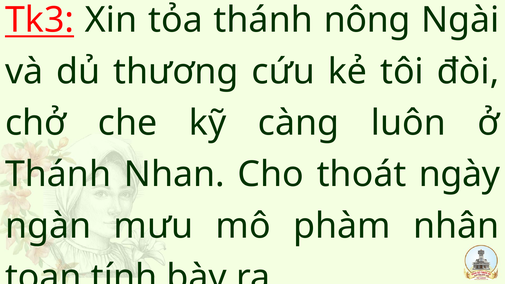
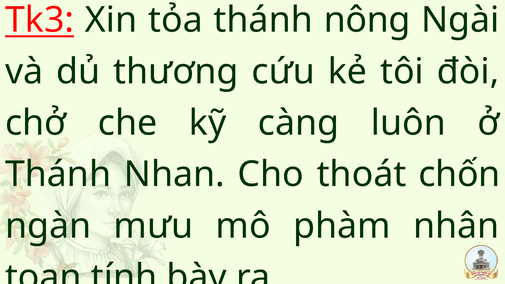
ngày: ngày -> chốn
